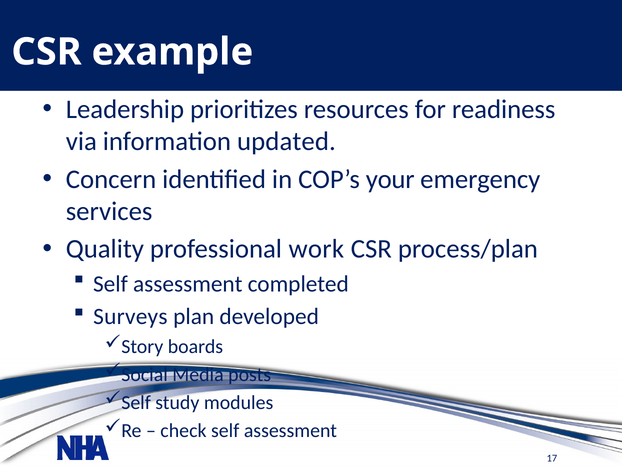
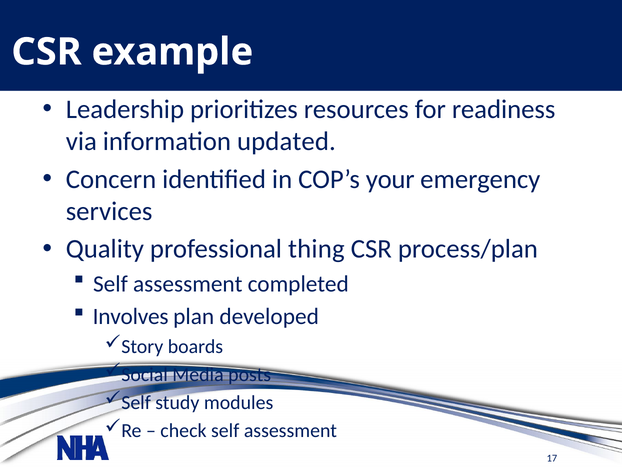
work: work -> thing
Surveys: Surveys -> Involves
